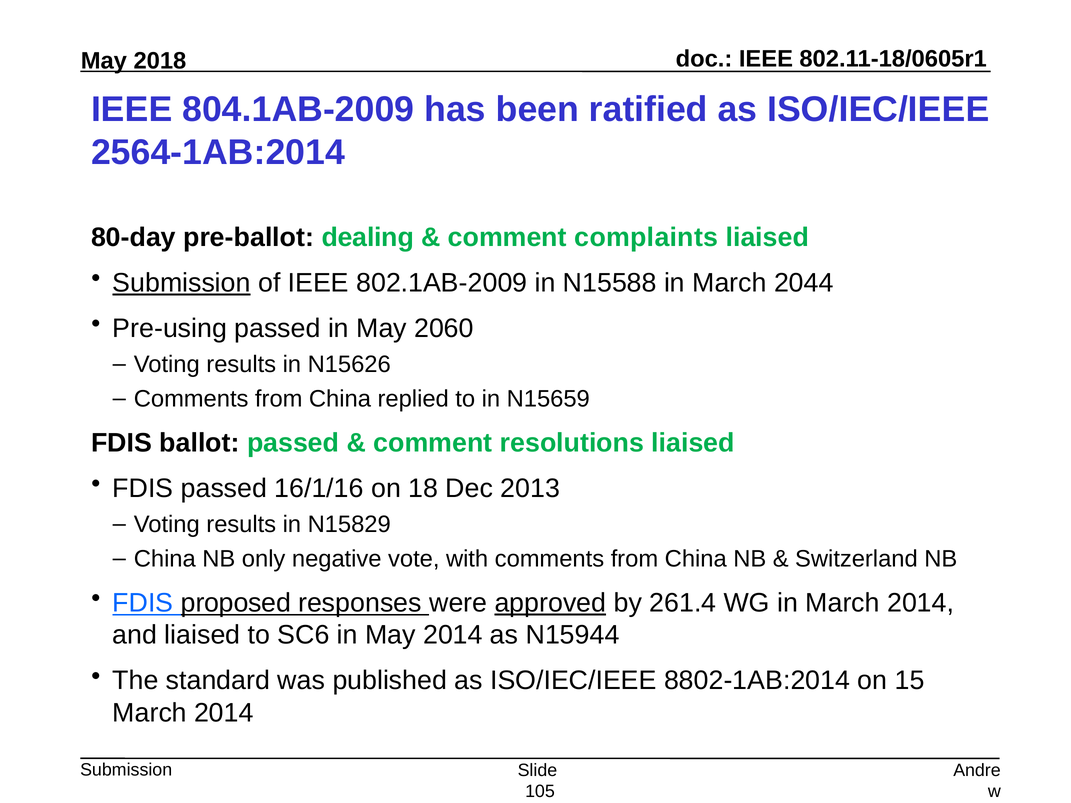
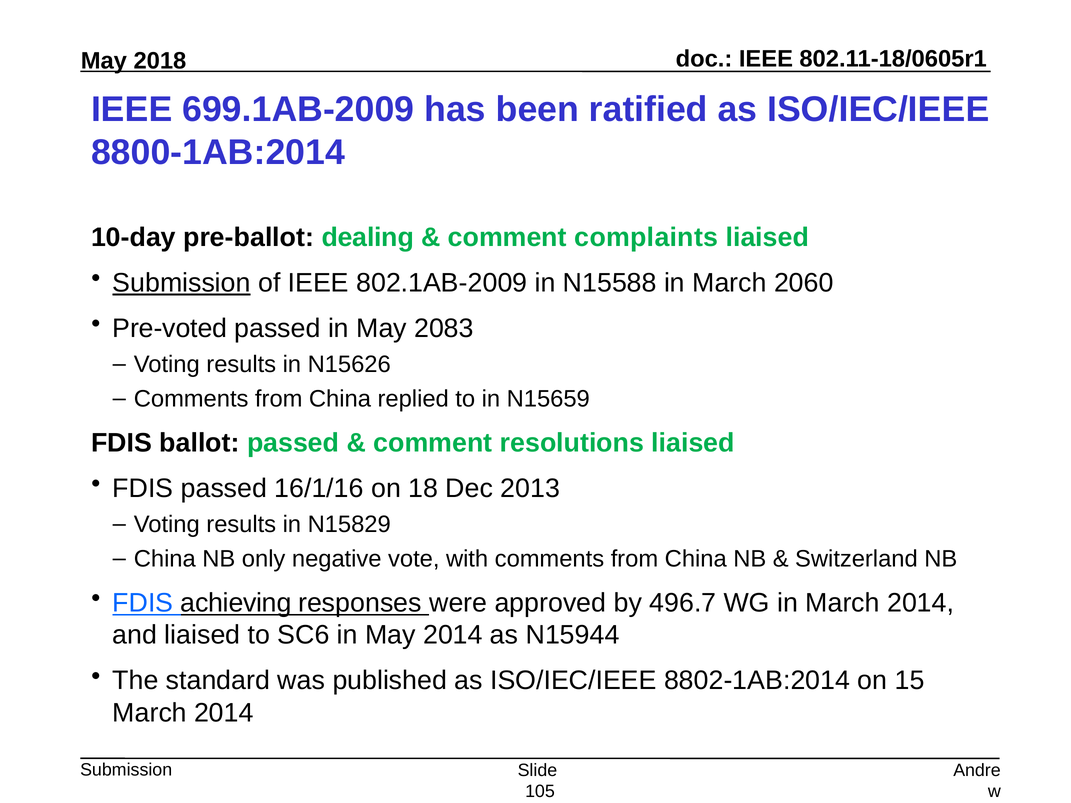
804.1AB-2009: 804.1AB-2009 -> 699.1AB-2009
2564-1AB:2014: 2564-1AB:2014 -> 8800-1AB:2014
80-day: 80-day -> 10-day
2044: 2044 -> 2060
Pre-using: Pre-using -> Pre-voted
2060: 2060 -> 2083
proposed: proposed -> achieving
approved underline: present -> none
261.4: 261.4 -> 496.7
